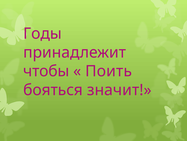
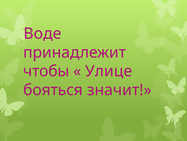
Годы: Годы -> Воде
Поить: Поить -> Улице
